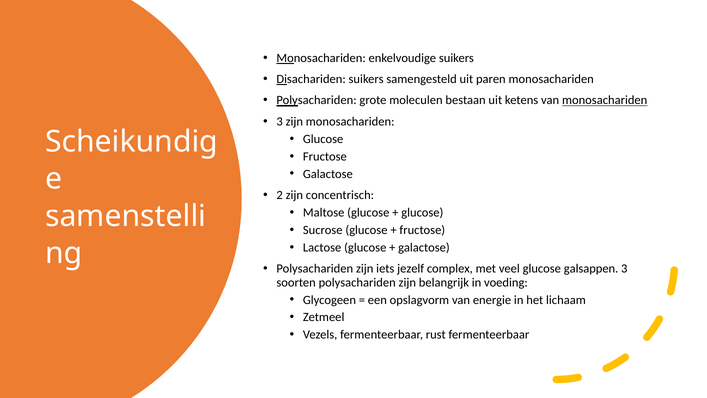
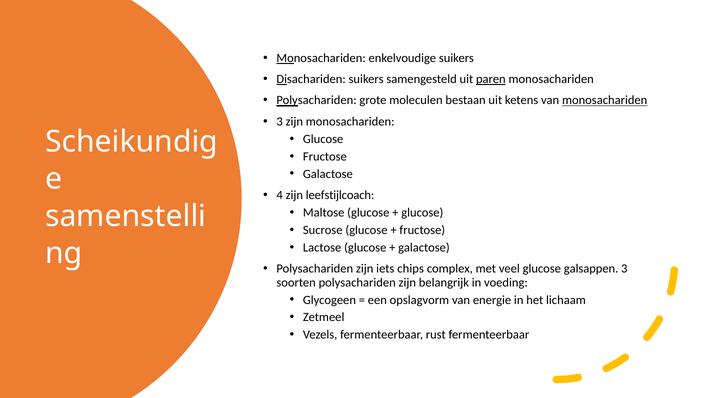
paren underline: none -> present
2: 2 -> 4
concentrisch: concentrisch -> leefstijlcoach
jezelf: jezelf -> chips
